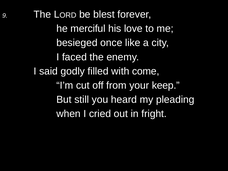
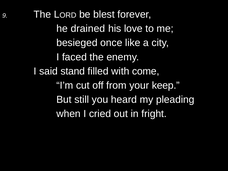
merciful: merciful -> drained
godly: godly -> stand
